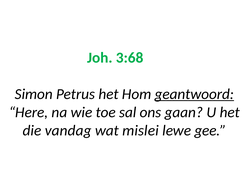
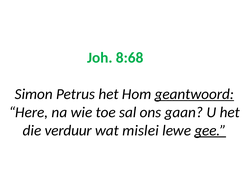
3:68: 3:68 -> 8:68
vandag: vandag -> verduur
gee underline: none -> present
